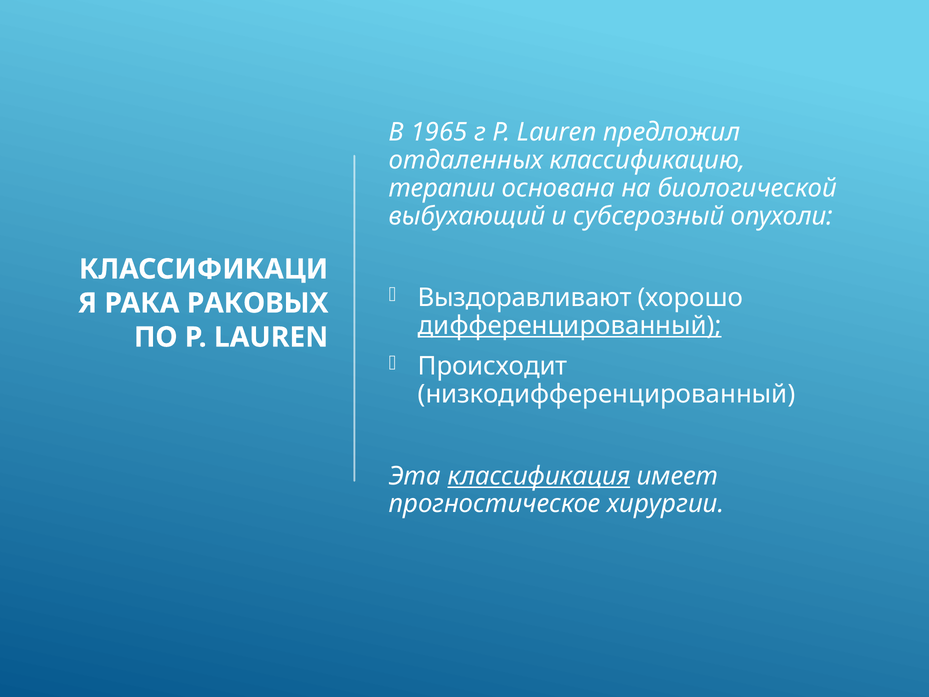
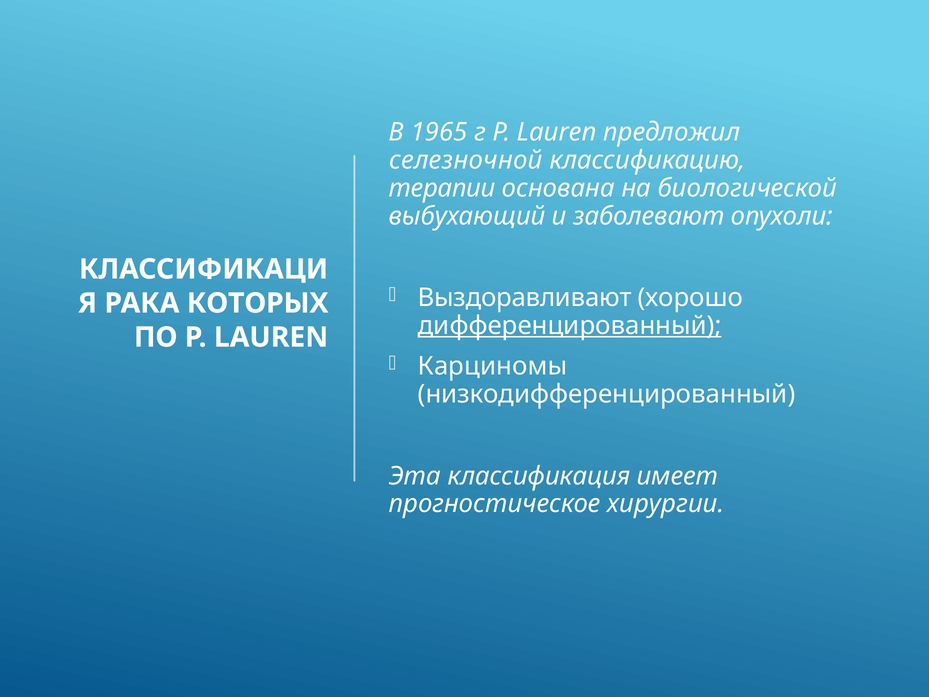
отдаленных: отдаленных -> селезночной
субсерозный: субсерозный -> заболевают
РАКОВЫХ: РАКОВЫХ -> КОТОРЫХ
Происходит: Происходит -> Карциномы
классификация underline: present -> none
